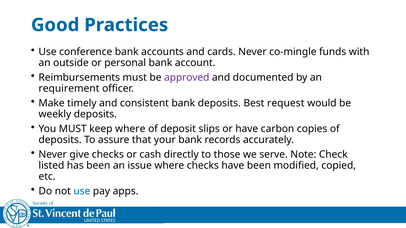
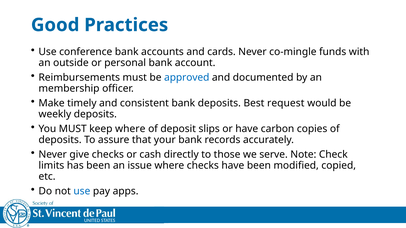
approved colour: purple -> blue
requirement: requirement -> membership
listed: listed -> limits
